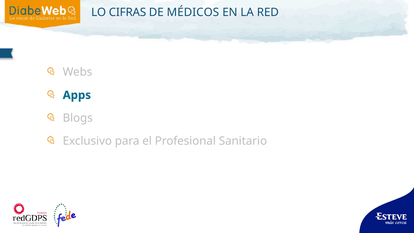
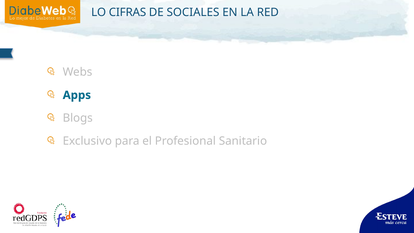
MÉDICOS: MÉDICOS -> SOCIALES
